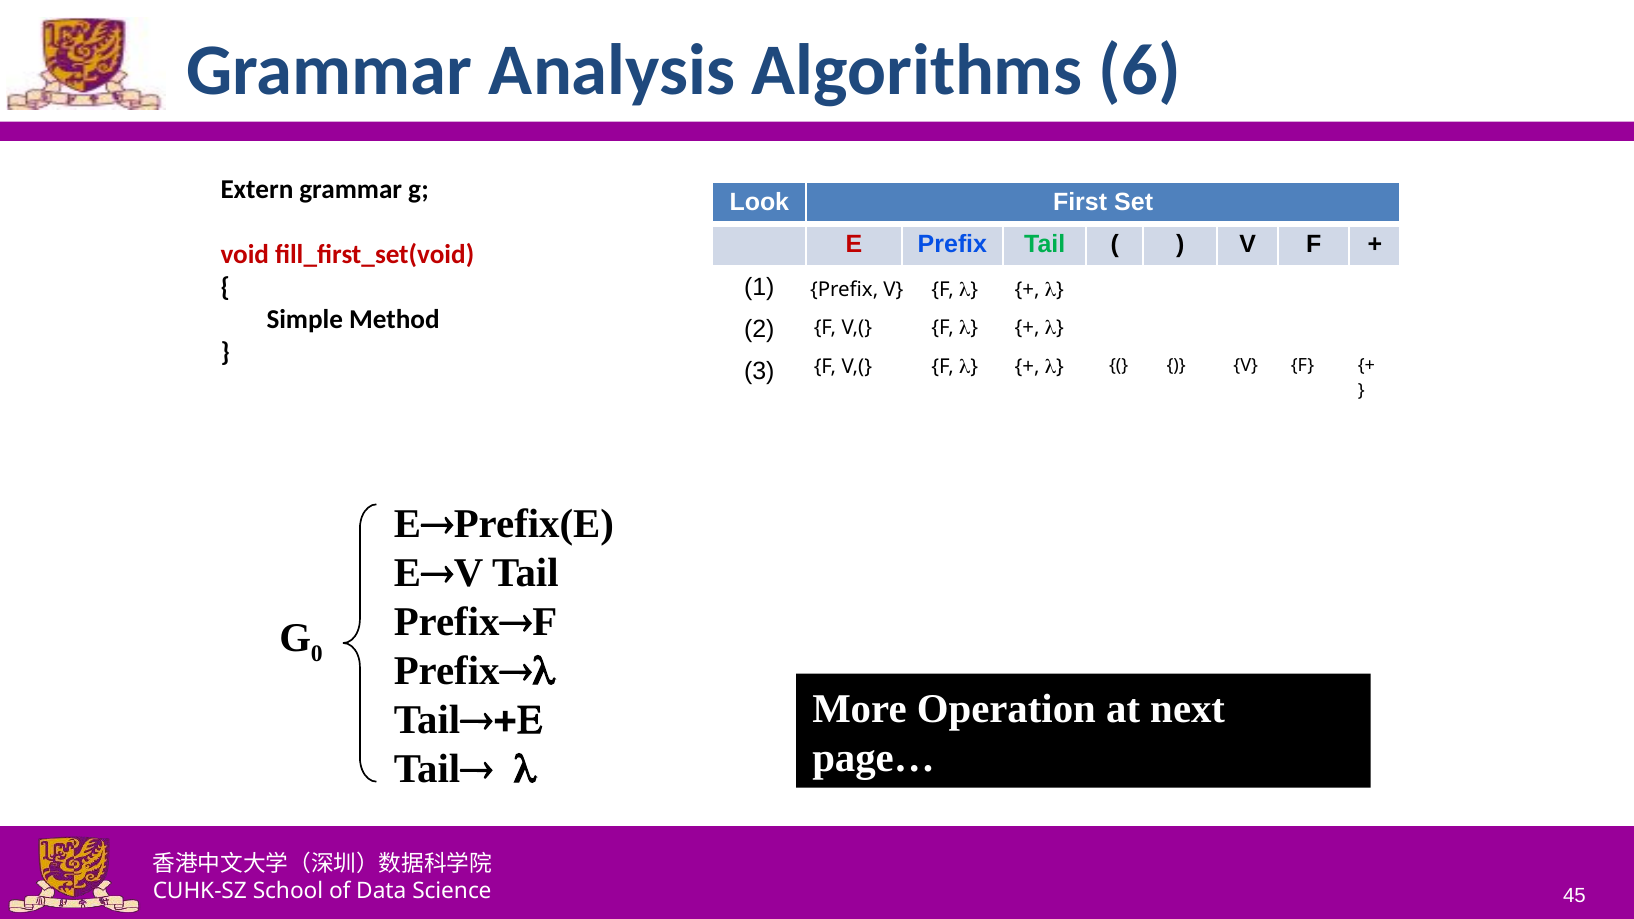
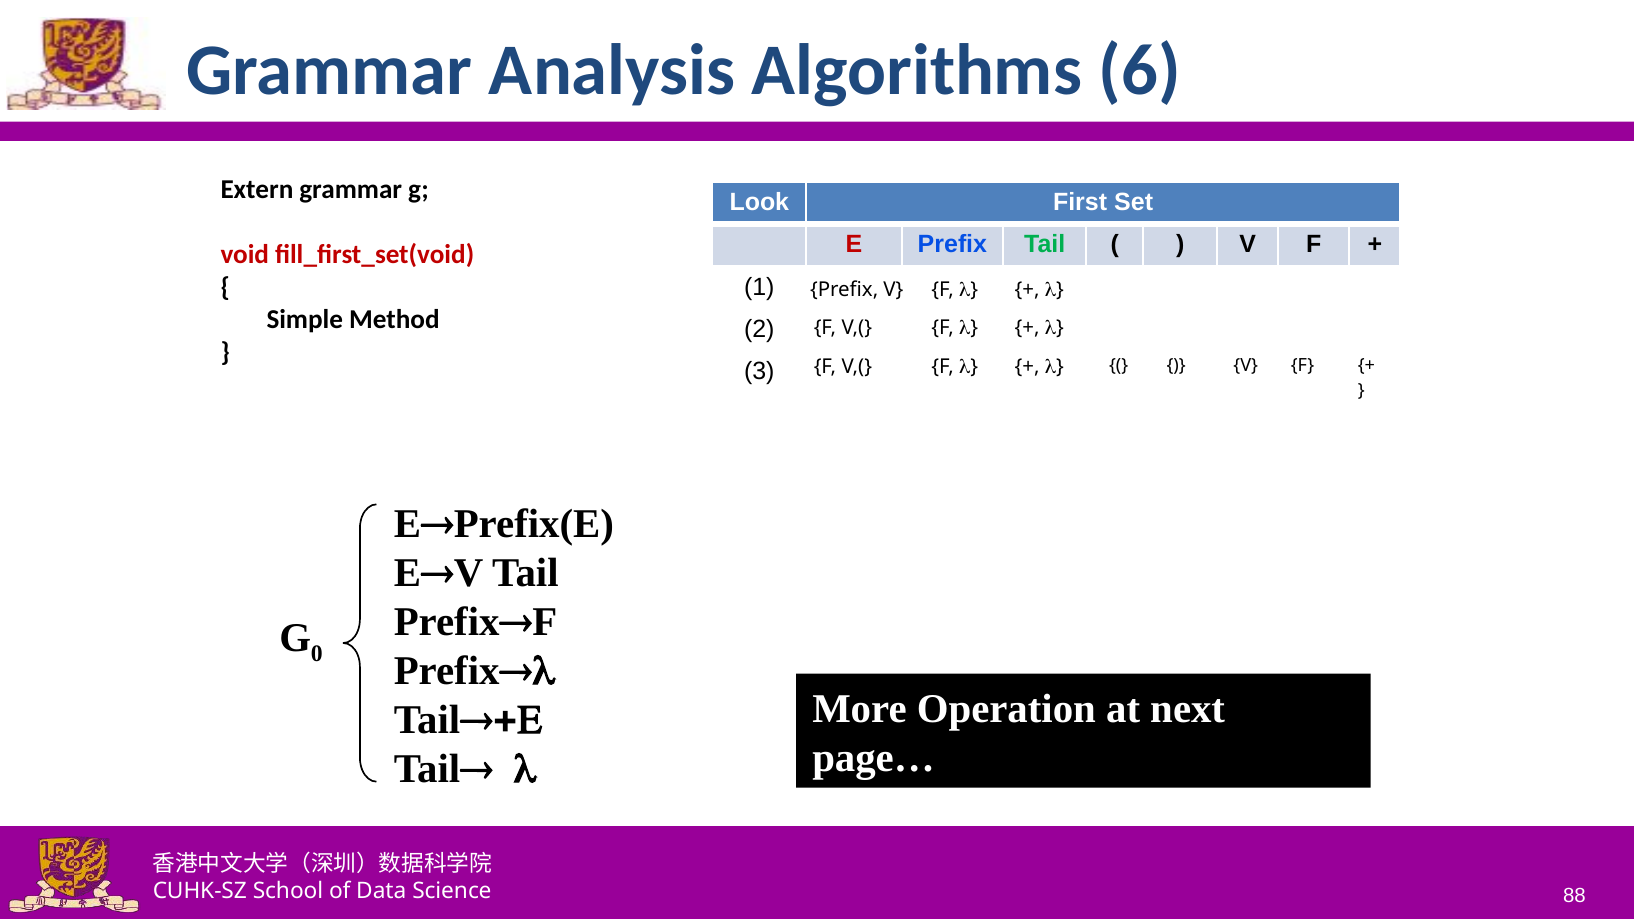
45: 45 -> 88
